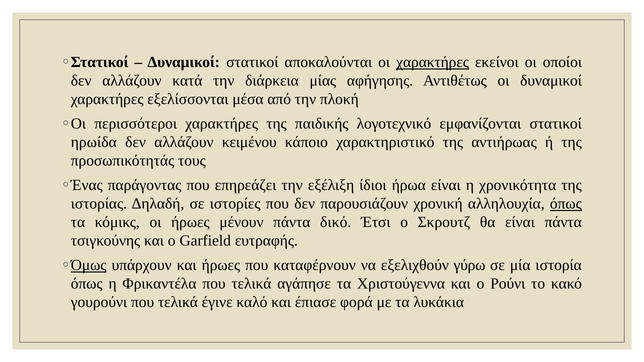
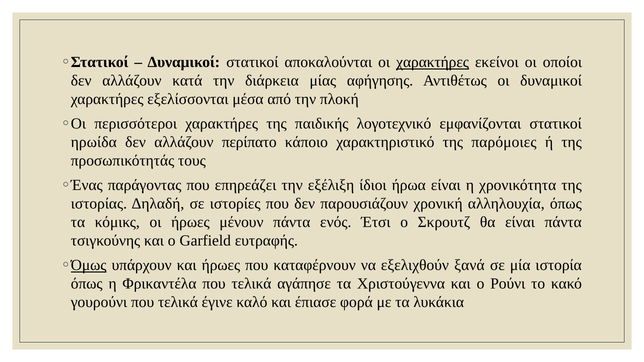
κειμένου: κειμένου -> περίπατο
αντιήρωας: αντιήρωας -> παρόμοιες
όπως at (566, 204) underline: present -> none
δικό: δικό -> ενός
γύρω: γύρω -> ξανά
